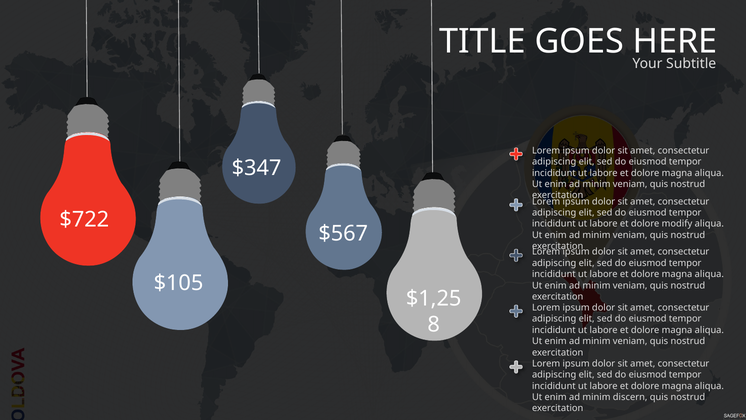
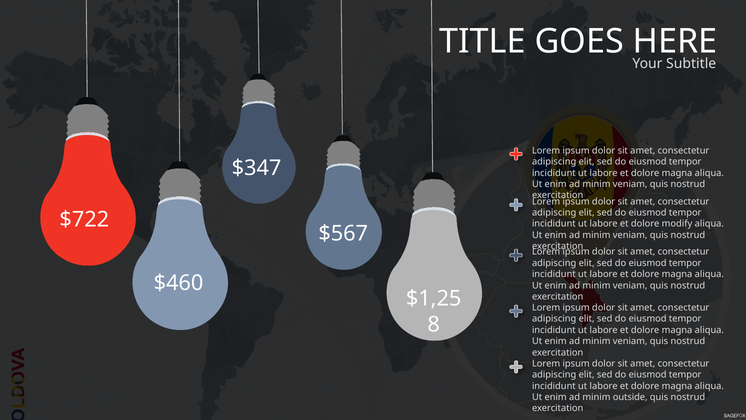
$105: $105 -> $460
discern: discern -> outside
